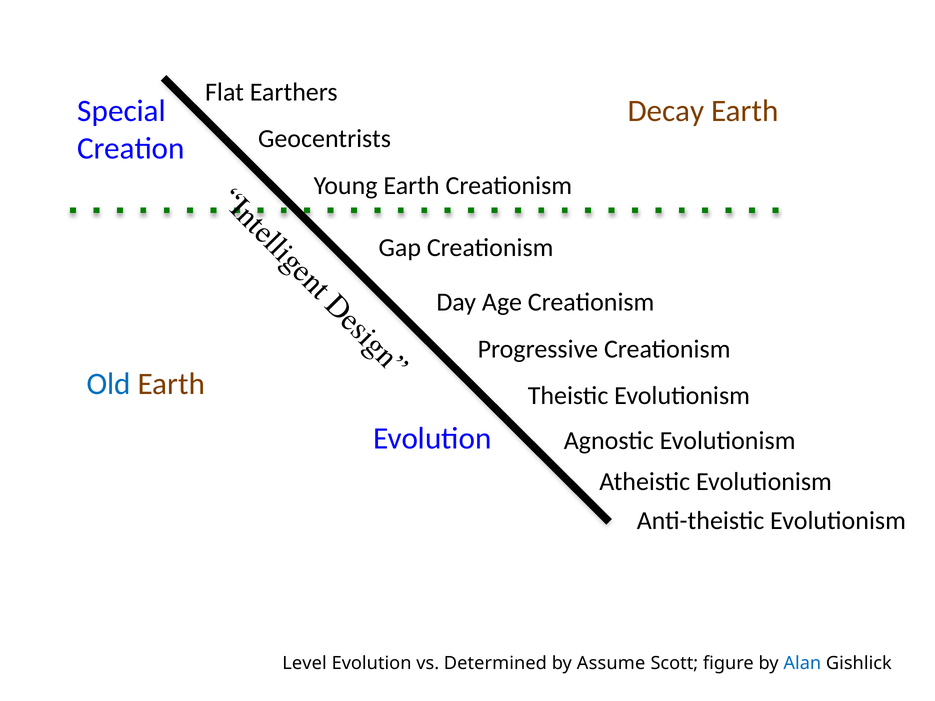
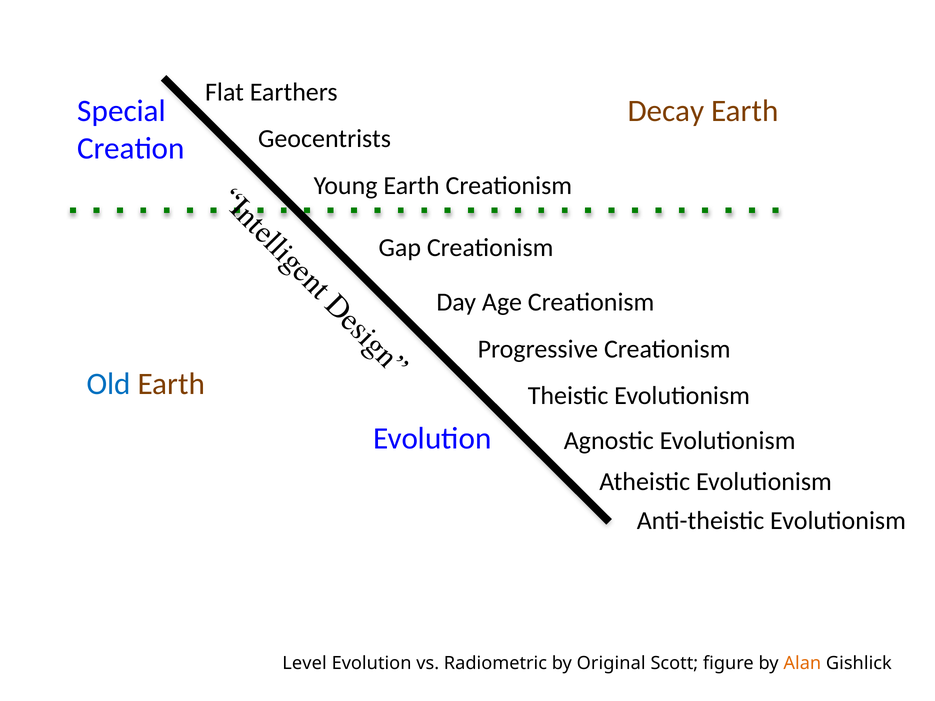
Determined: Determined -> Radiometric
Assume: Assume -> Original
Alan colour: blue -> orange
